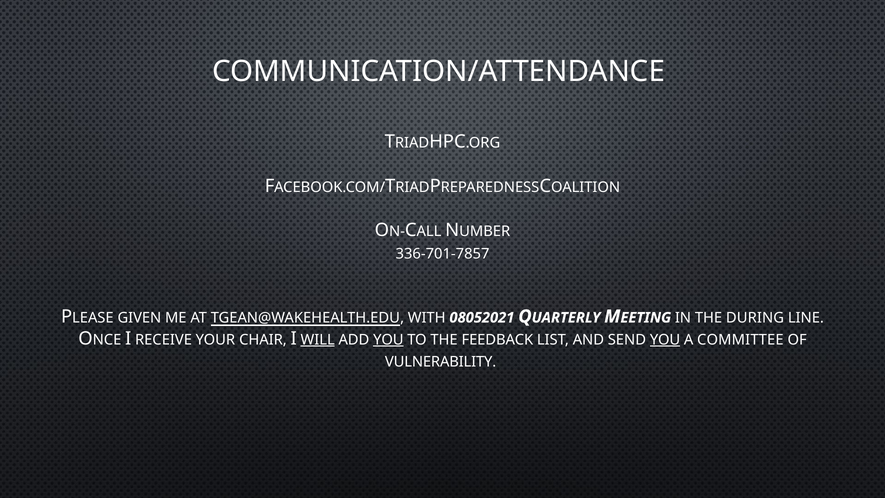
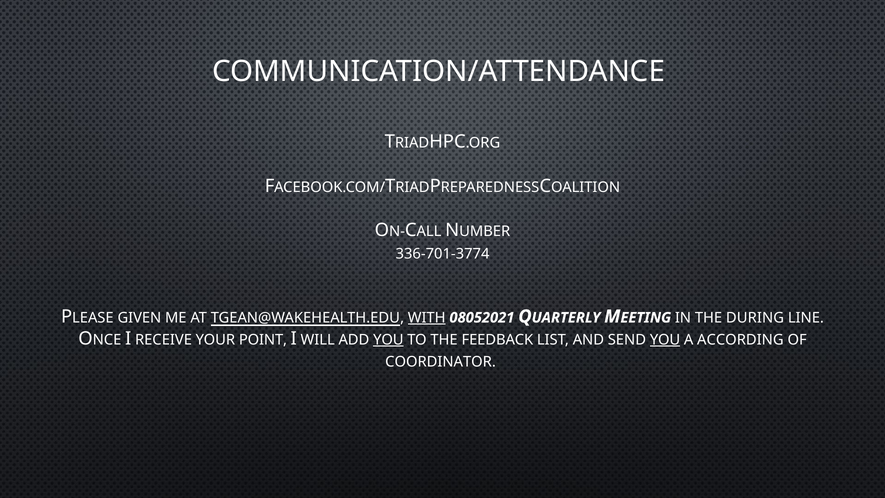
336-701-7857: 336-701-7857 -> 336-701-3774
WITH underline: none -> present
CHAIR: CHAIR -> POINT
WILL underline: present -> none
COMMITTEE: COMMITTEE -> ACCORDING
VULNERABILITY: VULNERABILITY -> COORDINATOR
